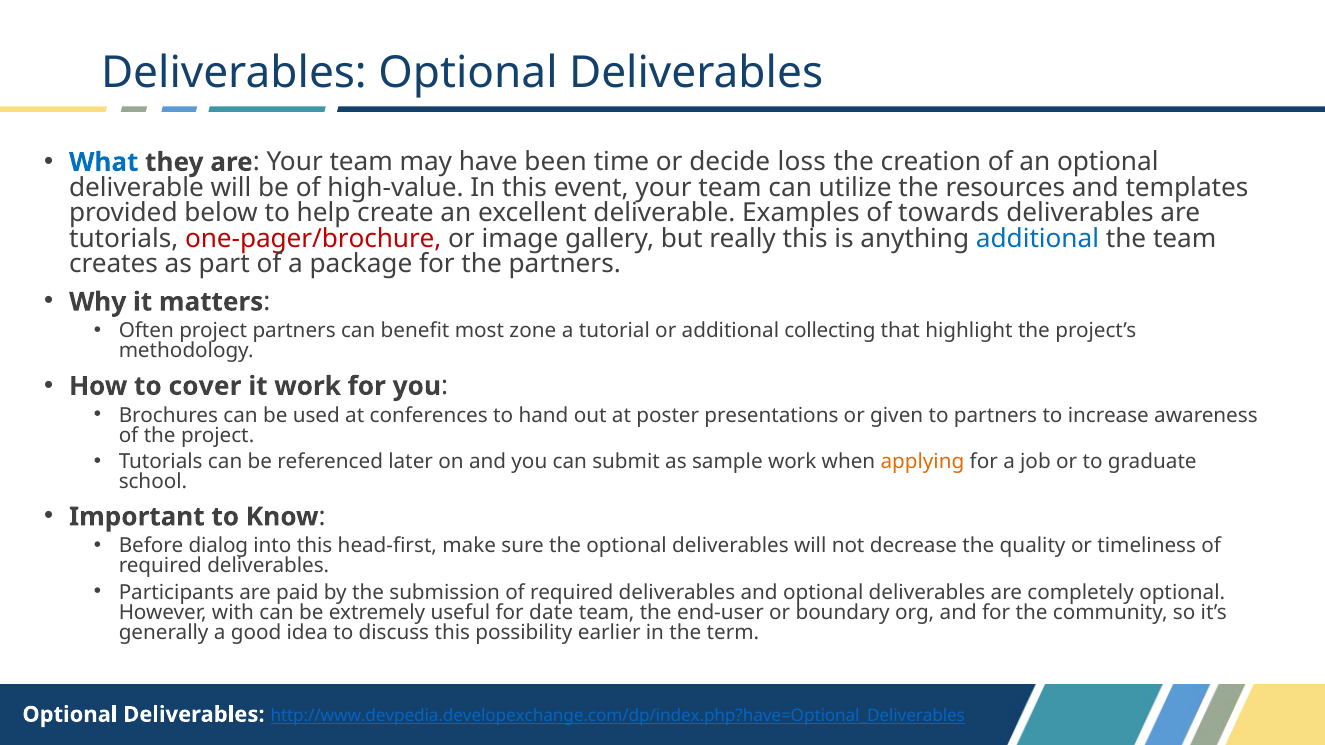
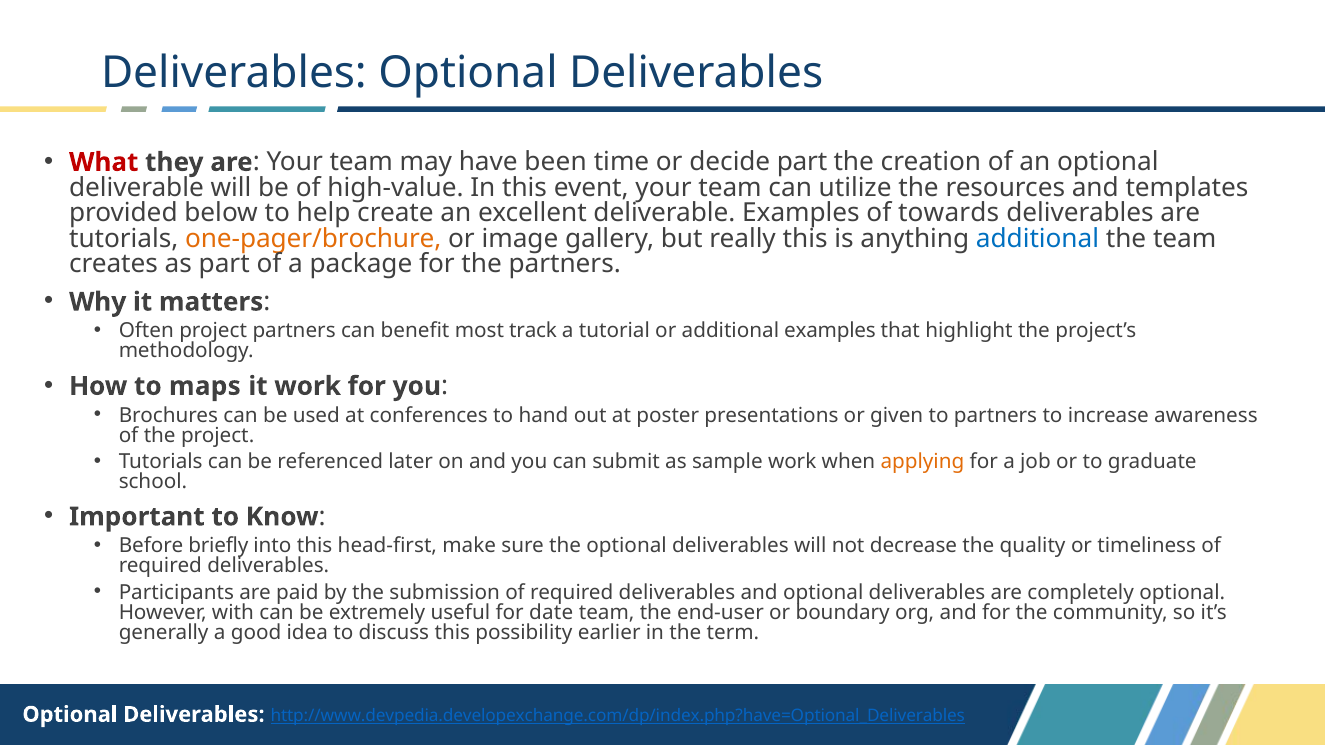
What colour: blue -> red
decide loss: loss -> part
one-pager/brochure colour: red -> orange
zone: zone -> track
additional collecting: collecting -> examples
cover: cover -> maps
dialog: dialog -> briefly
